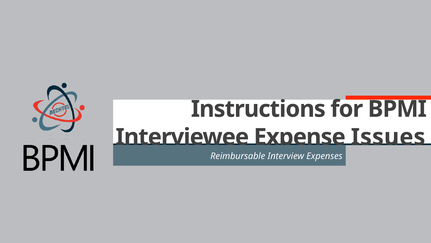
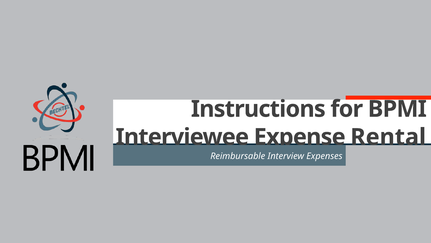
Issues: Issues -> Rental
